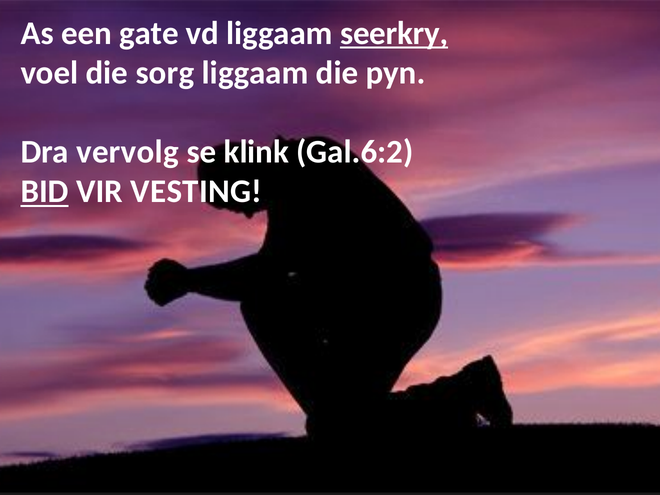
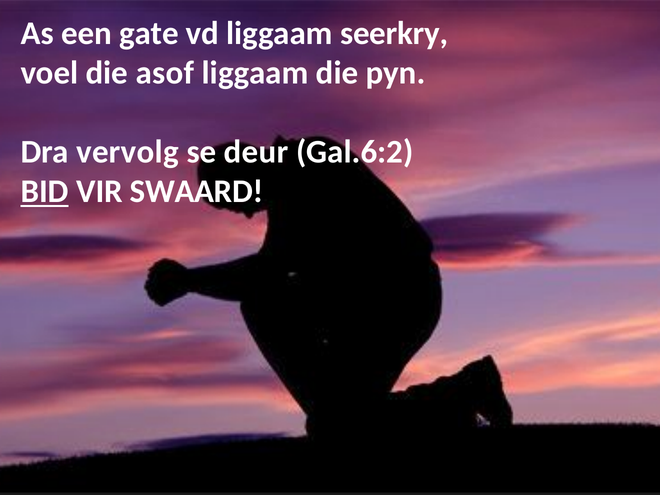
seerkry underline: present -> none
sorg: sorg -> asof
klink: klink -> deur
VESTING: VESTING -> SWAARD
